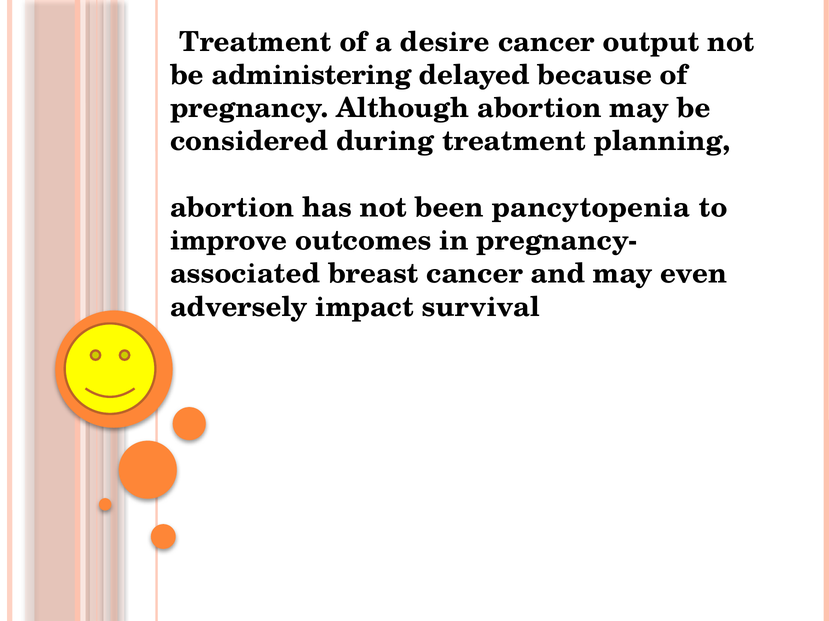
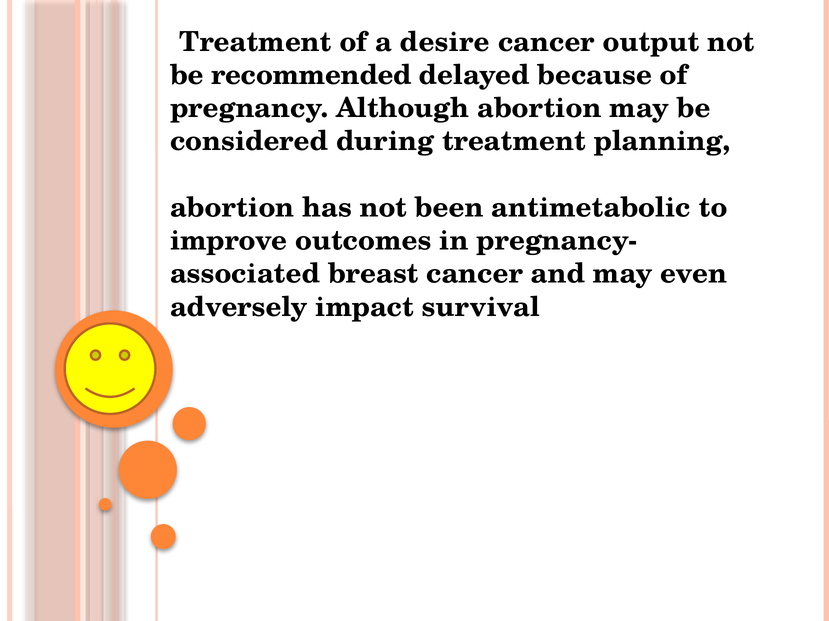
administering: administering -> recommended
pancytopenia: pancytopenia -> antimetabolic
